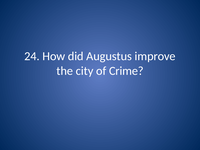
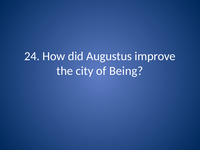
Crime: Crime -> Being
